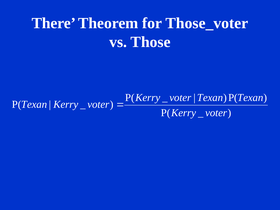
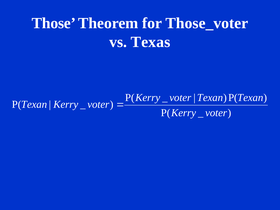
There: There -> Those
Those: Those -> Texas
